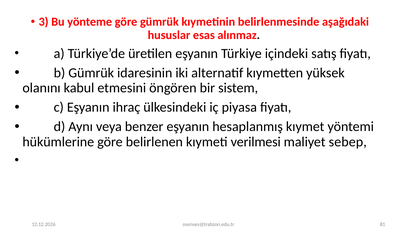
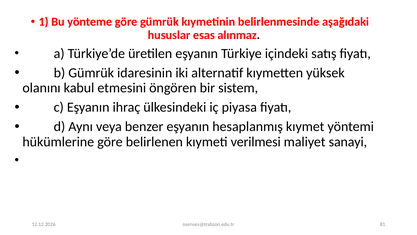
3: 3 -> 1
sebep: sebep -> sanayi
